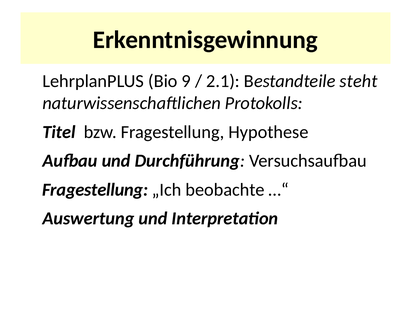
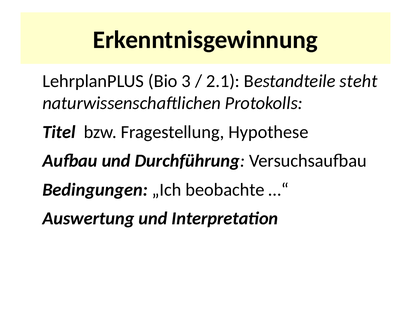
9: 9 -> 3
Fragestellung at (95, 189): Fragestellung -> Bedingungen
